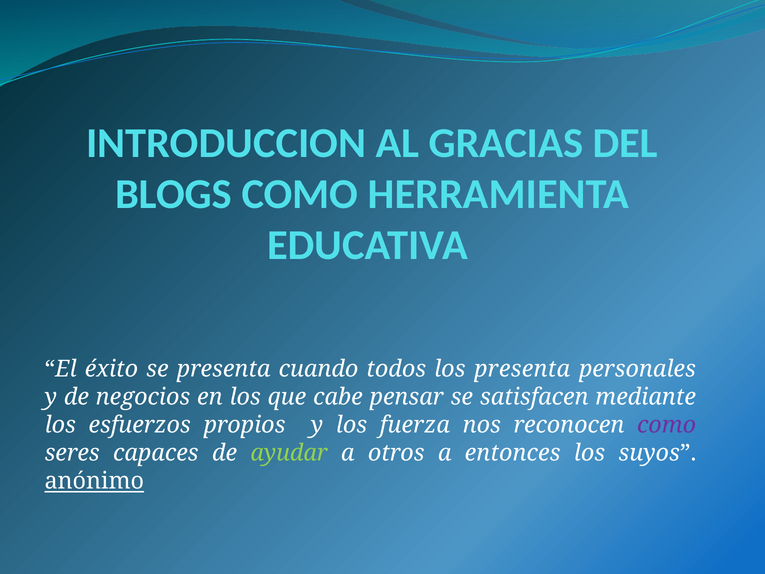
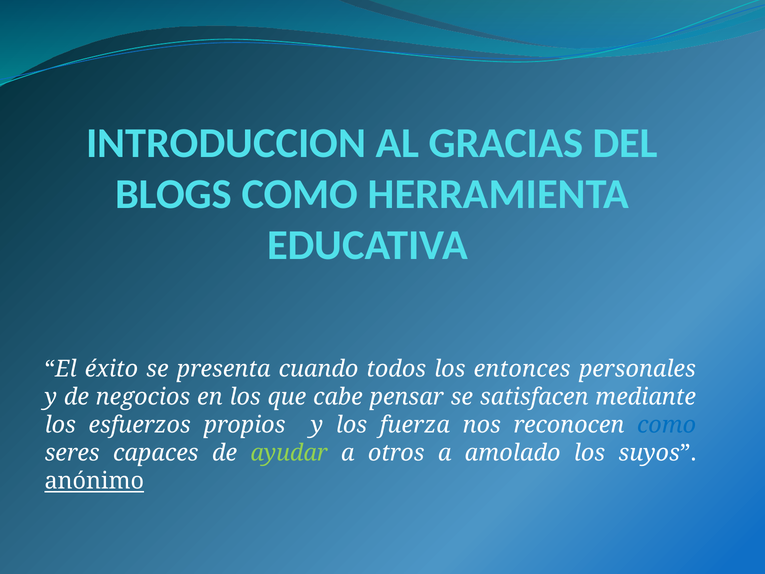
los presenta: presenta -> entonces
como at (667, 425) colour: purple -> blue
entonces: entonces -> amolado
